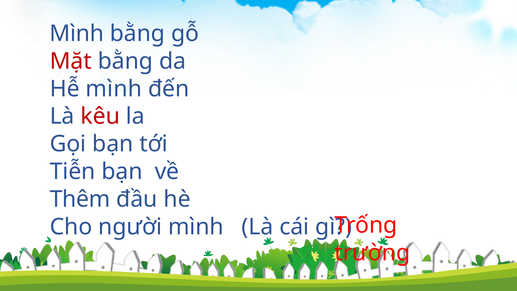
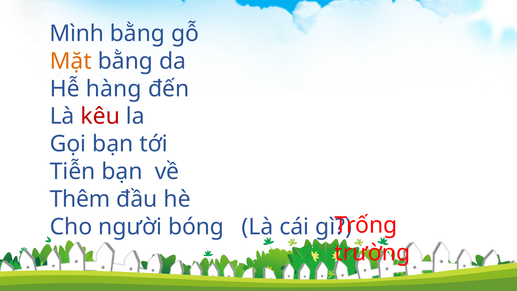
Mặt colour: red -> orange
Hễ mình: mình -> hàng
người mình: mình -> bóng
